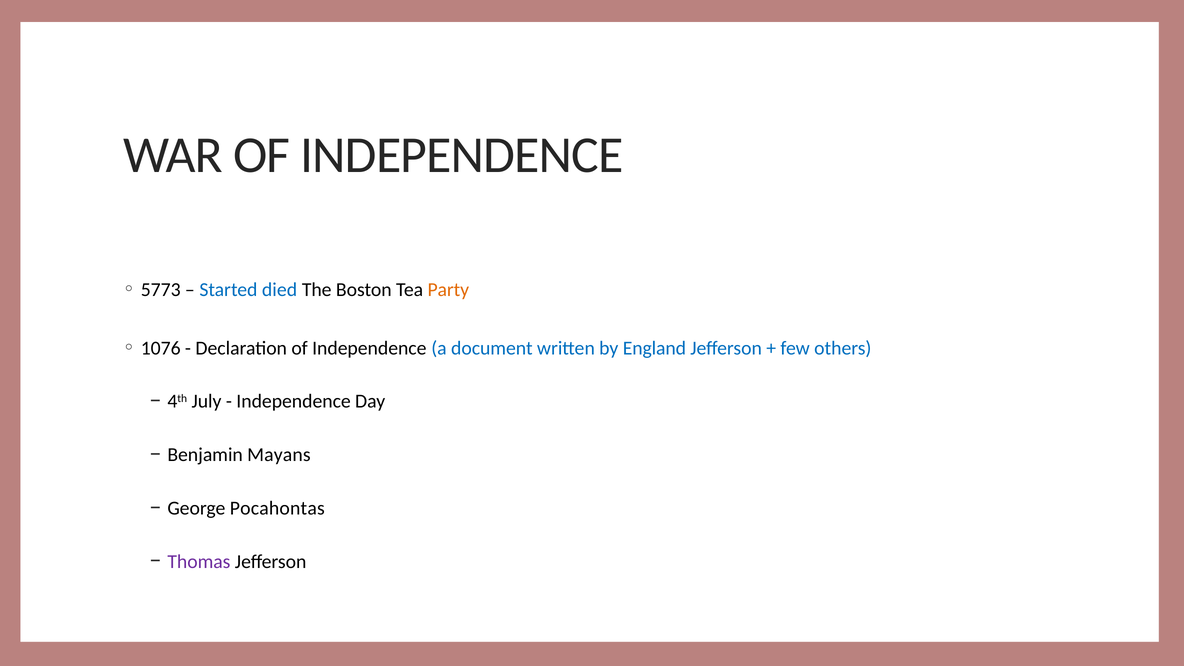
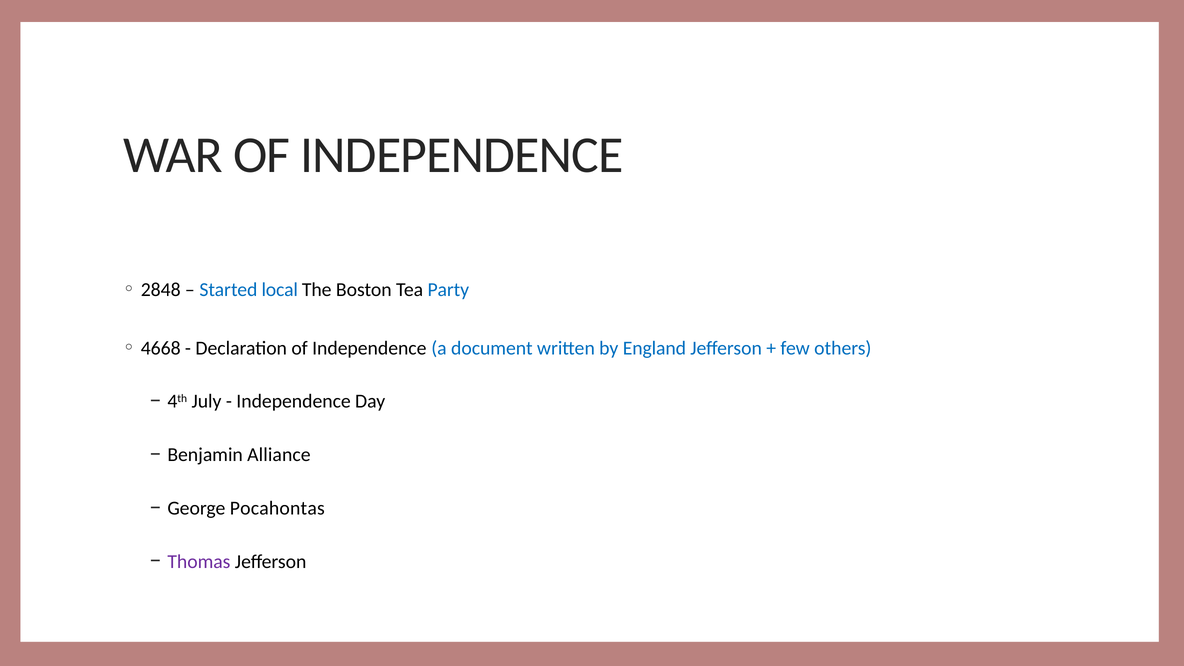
5773: 5773 -> 2848
died: died -> local
Party colour: orange -> blue
1076: 1076 -> 4668
Mayans: Mayans -> Alliance
